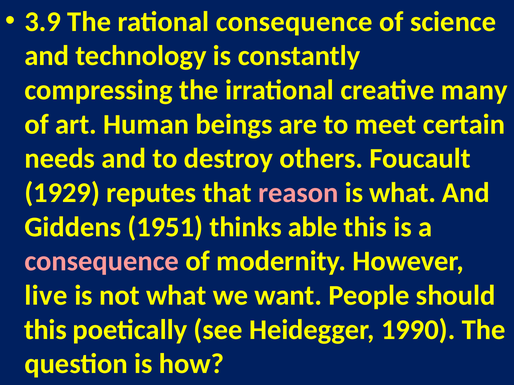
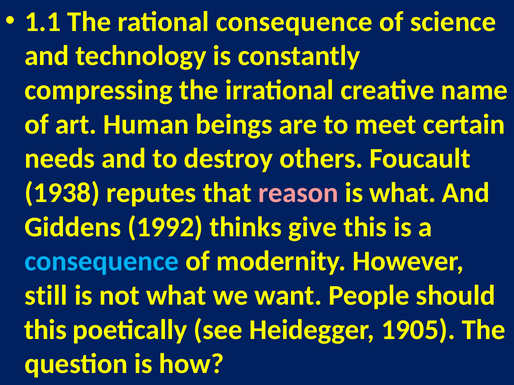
3.9: 3.9 -> 1.1
many: many -> name
1929: 1929 -> 1938
1951: 1951 -> 1992
able: able -> give
consequence at (102, 262) colour: pink -> light blue
live: live -> still
1990: 1990 -> 1905
